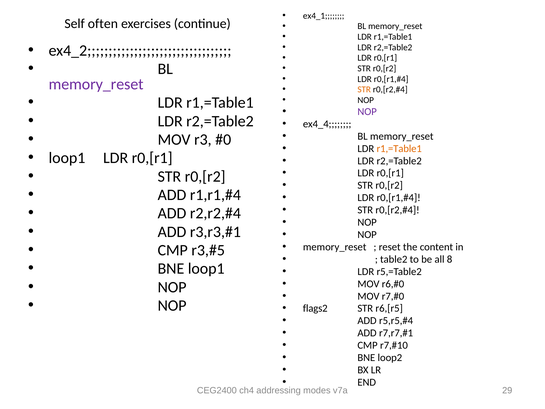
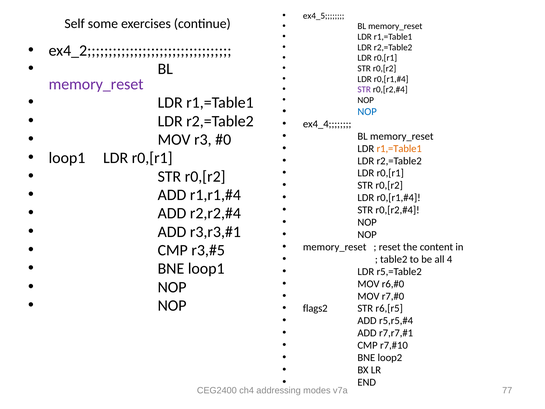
ex4_1: ex4_1 -> ex4_5
often: often -> some
STR at (364, 90) colour: orange -> purple
NOP at (367, 112) colour: purple -> blue
8: 8 -> 4
29: 29 -> 77
